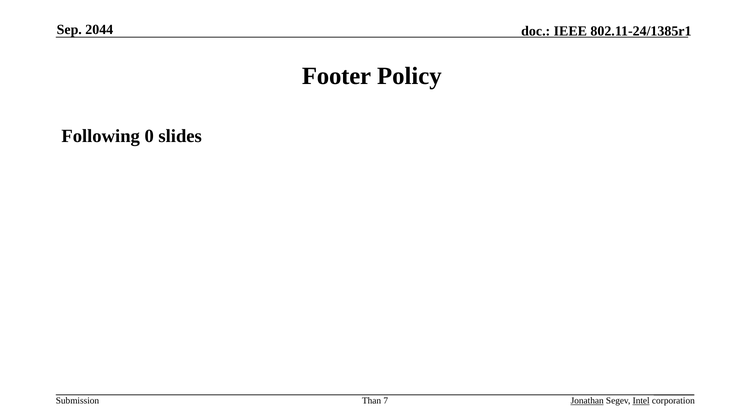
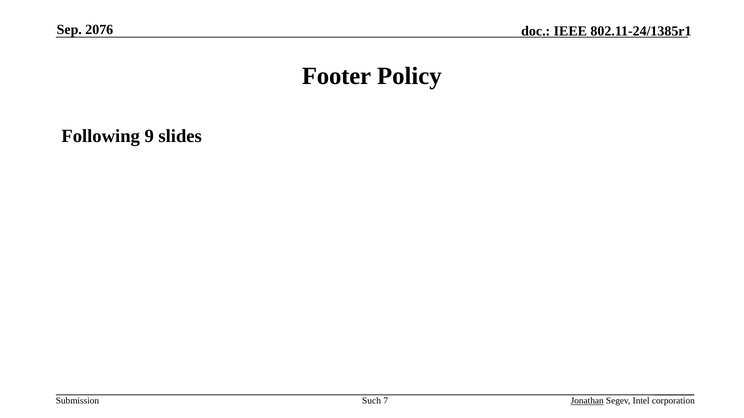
2044: 2044 -> 2076
0: 0 -> 9
Than: Than -> Such
Intel underline: present -> none
